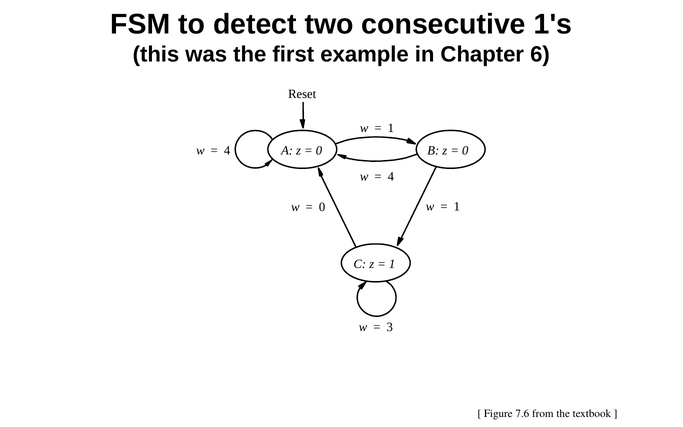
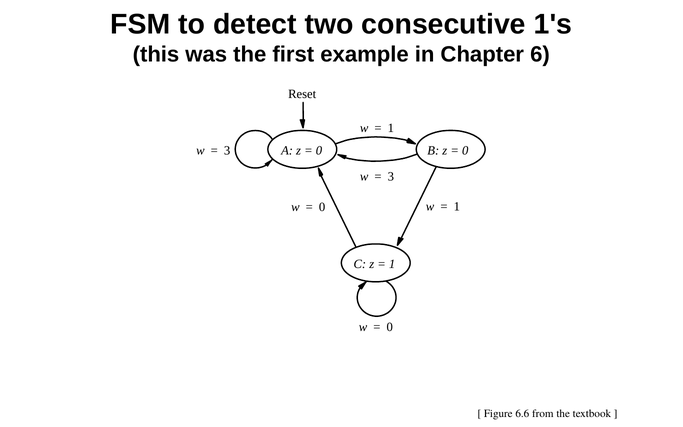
4 at (227, 151): 4 -> 3
4 at (391, 176): 4 -> 3
3 at (390, 327): 3 -> 0
7.6: 7.6 -> 6.6
